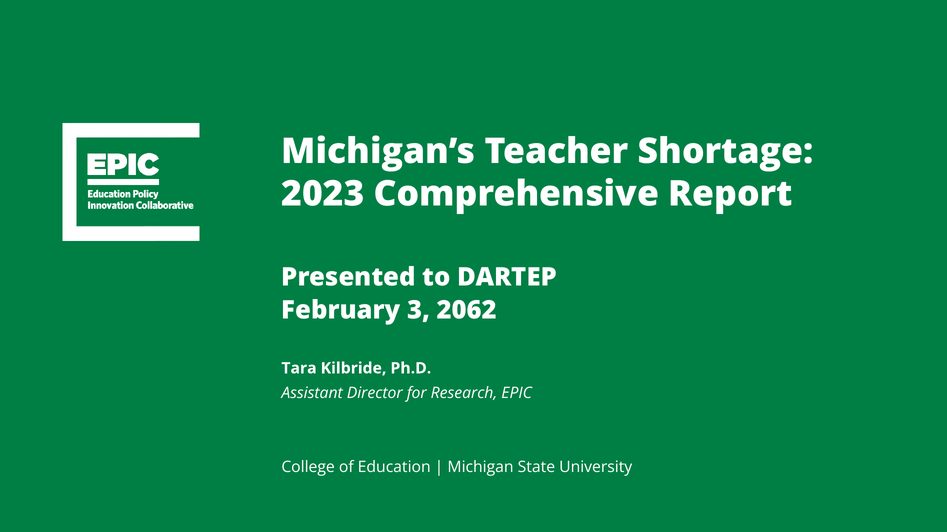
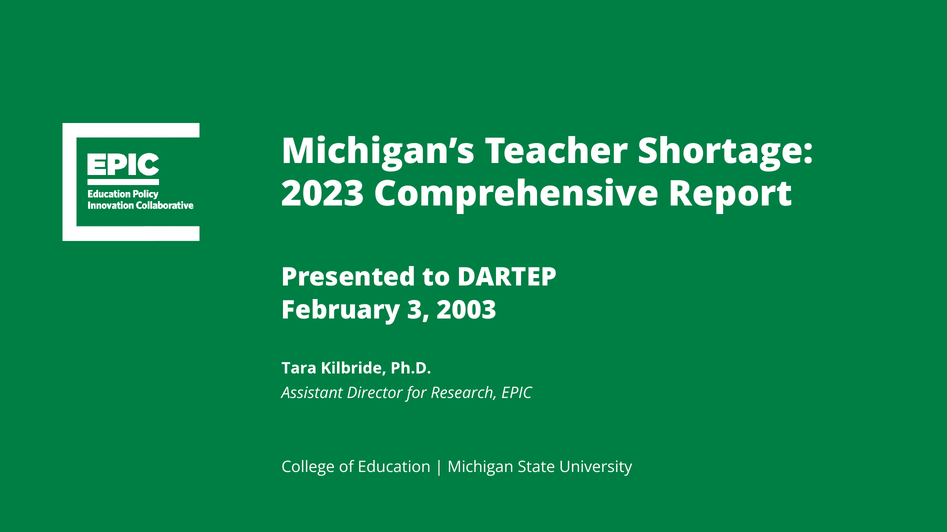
2062: 2062 -> 2003
